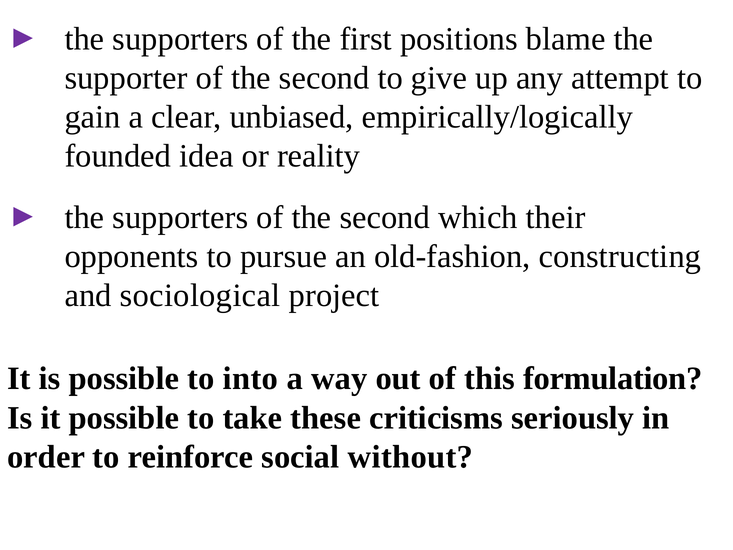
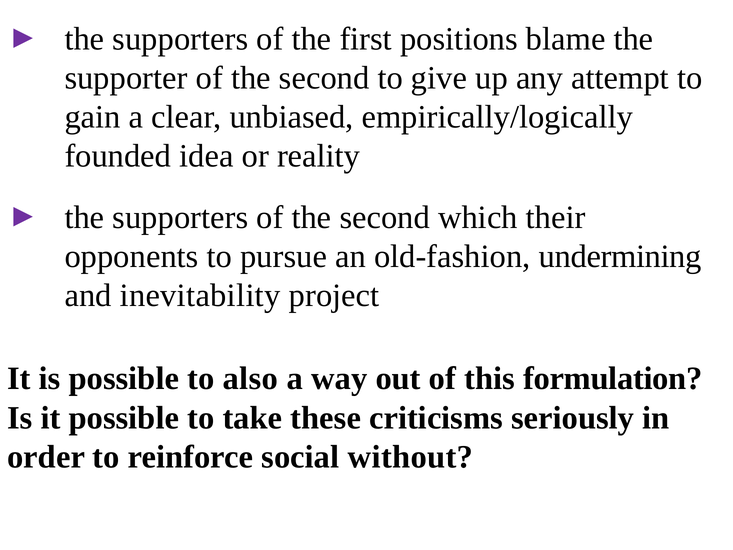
constructing: constructing -> undermining
sociological: sociological -> inevitability
into: into -> also
